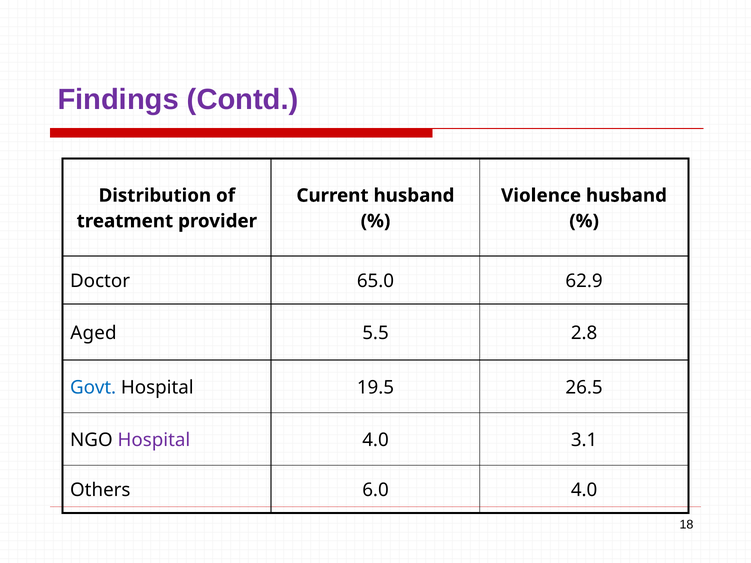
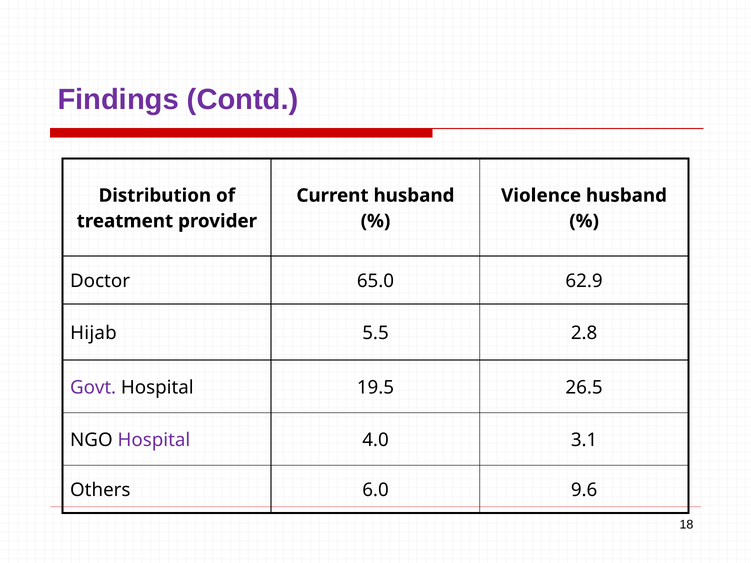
Aged: Aged -> Hijab
Govt colour: blue -> purple
6.0 4.0: 4.0 -> 9.6
